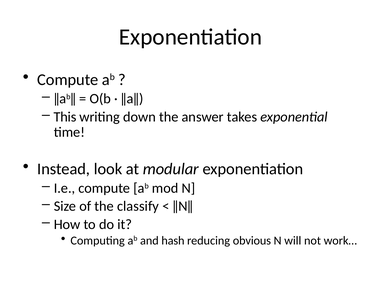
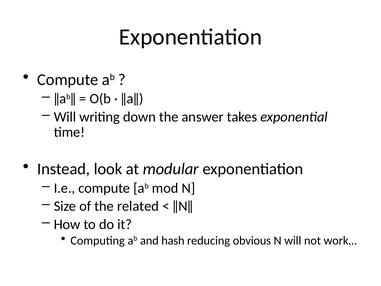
This at (65, 117): This -> Will
classify: classify -> related
